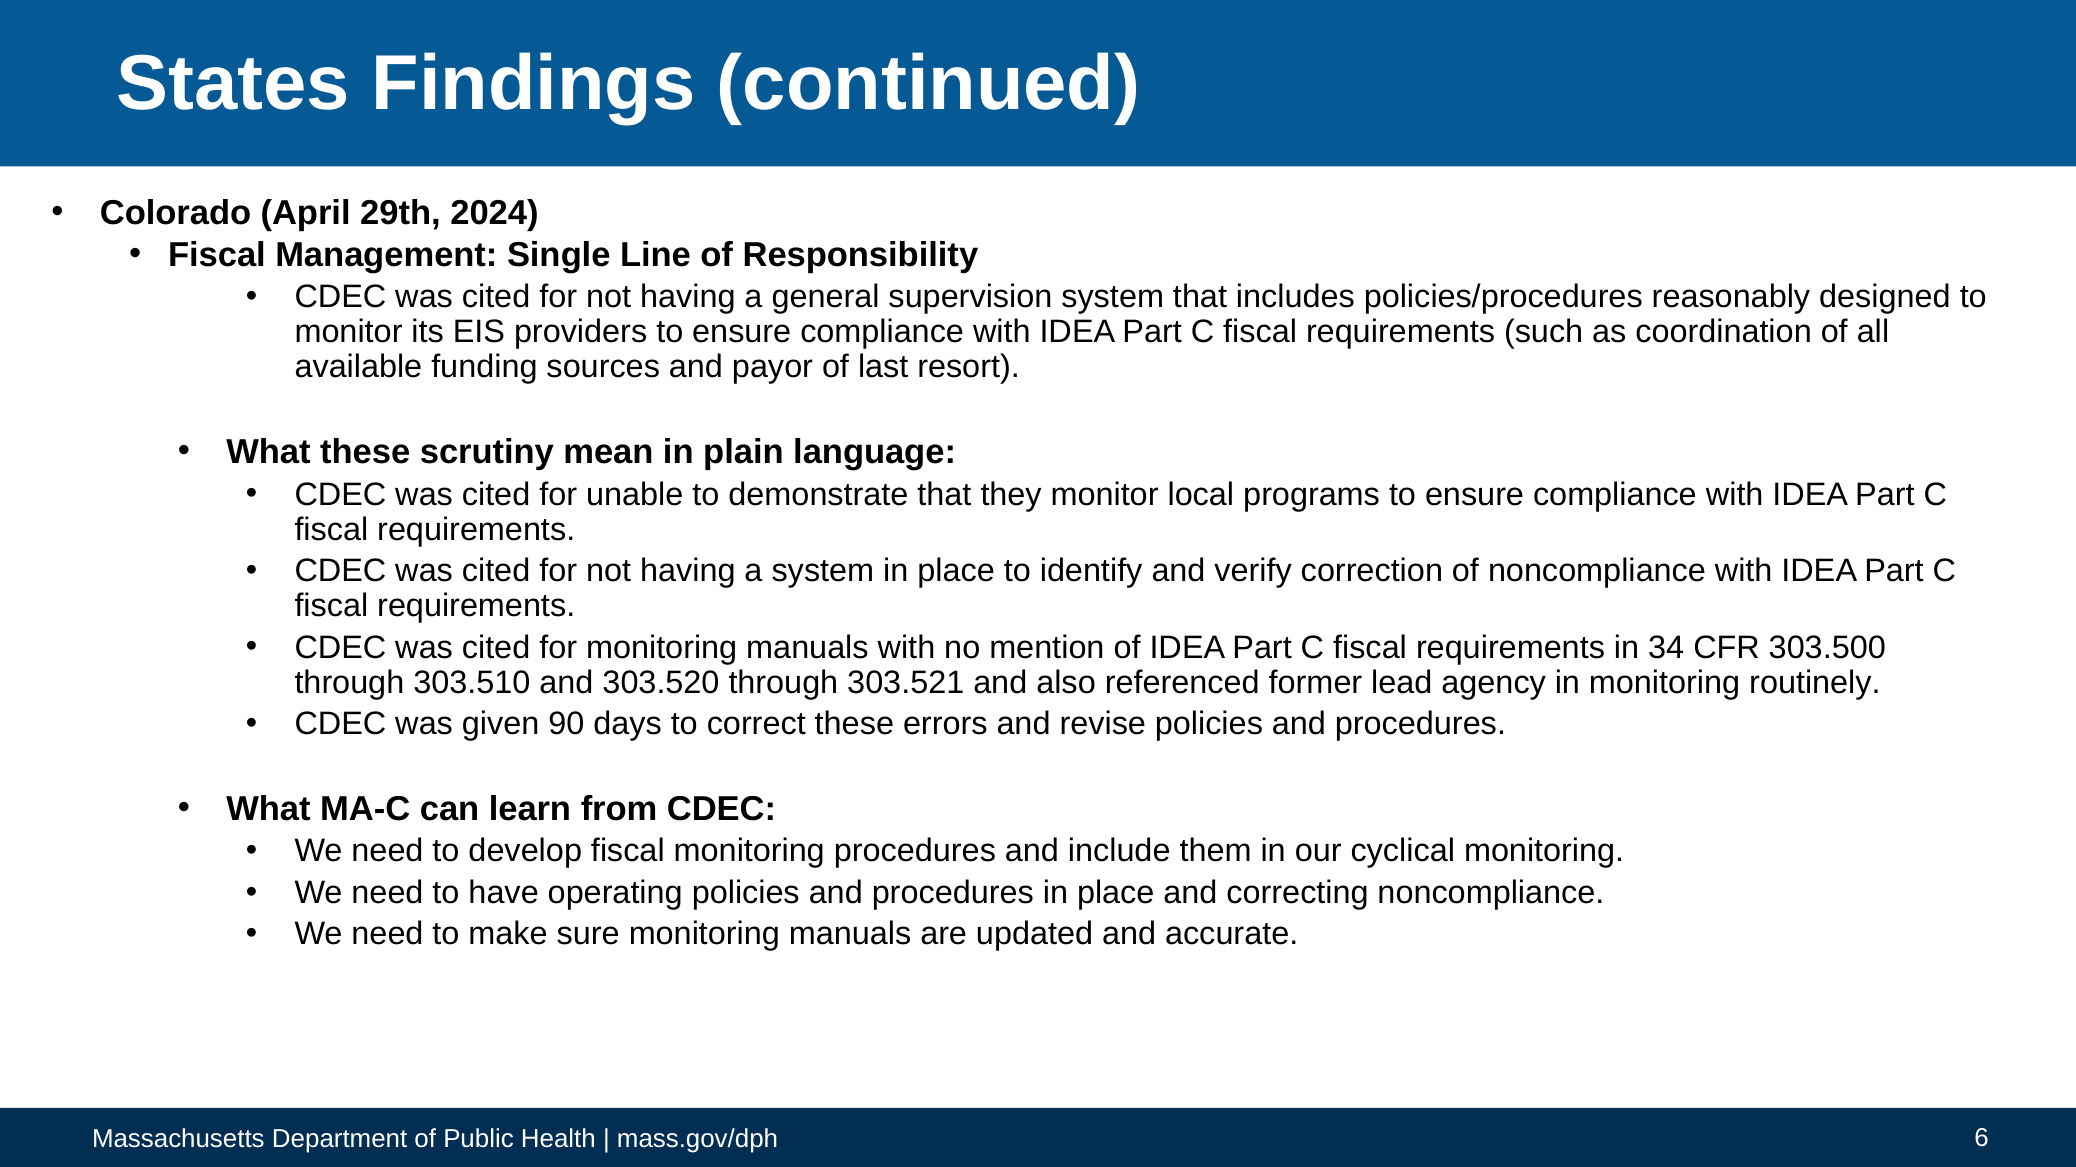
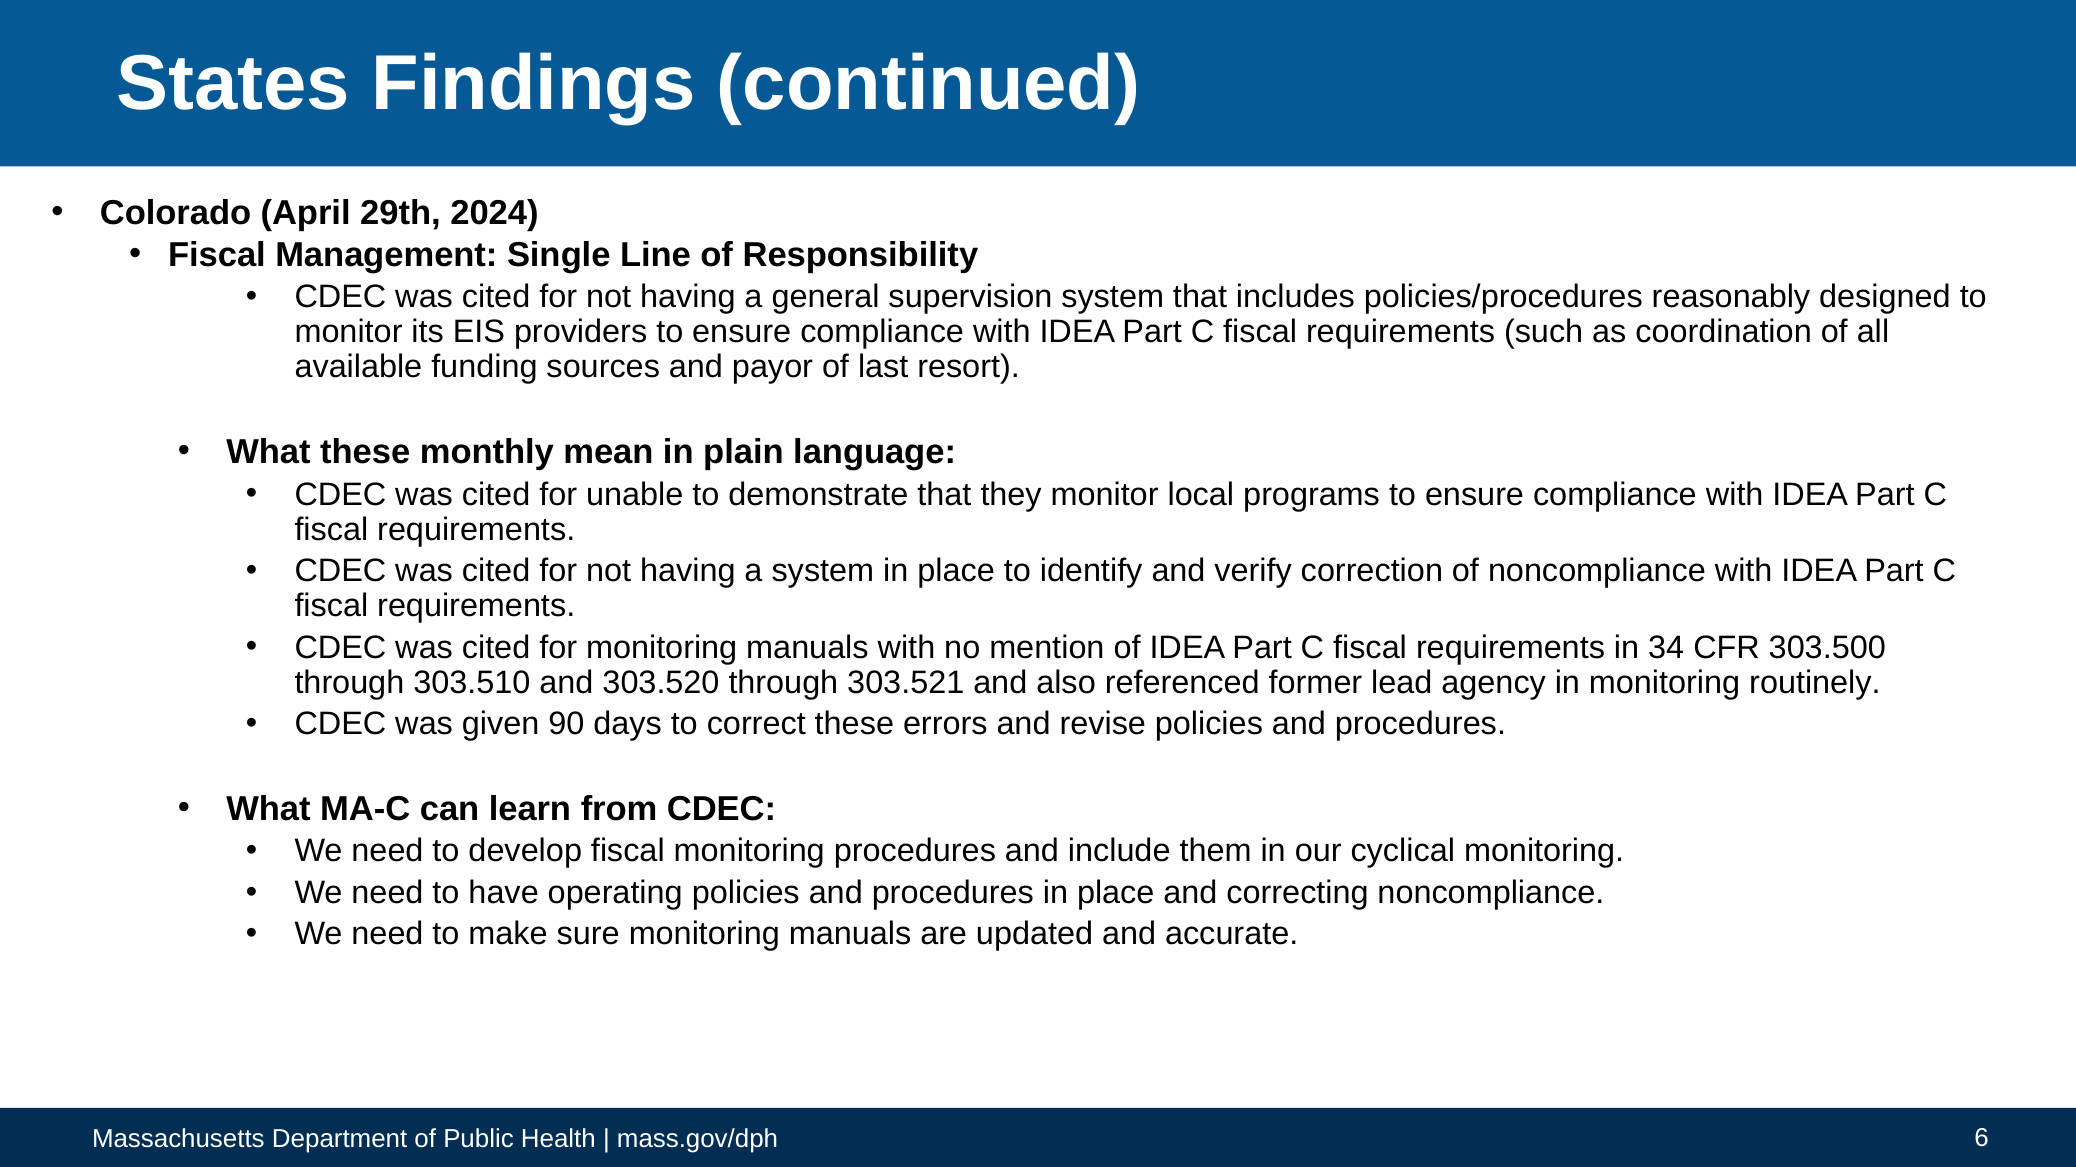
scrutiny: scrutiny -> monthly
